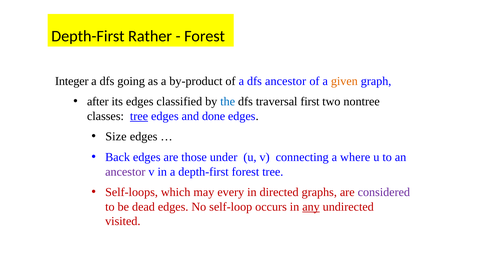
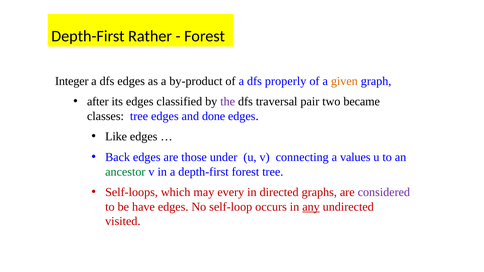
dfs going: going -> edges
dfs ancestor: ancestor -> properly
the colour: blue -> purple
first: first -> pair
nontree: nontree -> became
tree at (139, 116) underline: present -> none
Size: Size -> Like
where: where -> values
ancestor at (125, 172) colour: purple -> green
dead: dead -> have
